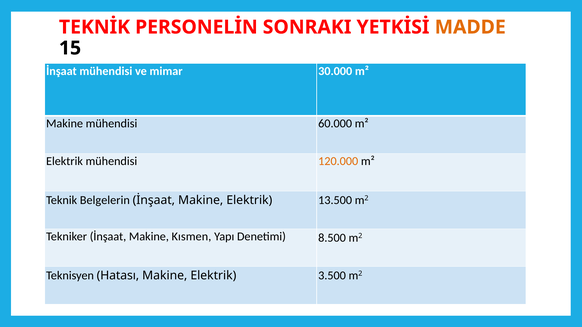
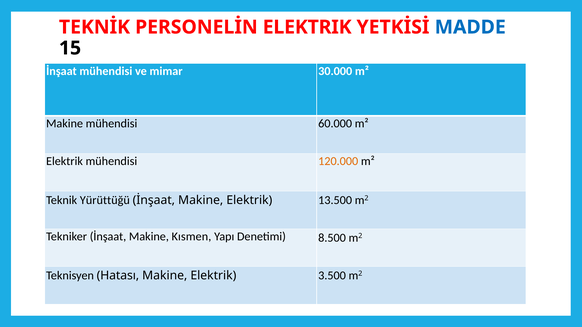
PERSONELİN SONRAKI: SONRAKI -> ELEKTRIK
MADDE colour: orange -> blue
Belgelerin: Belgelerin -> Yürüttüğü
